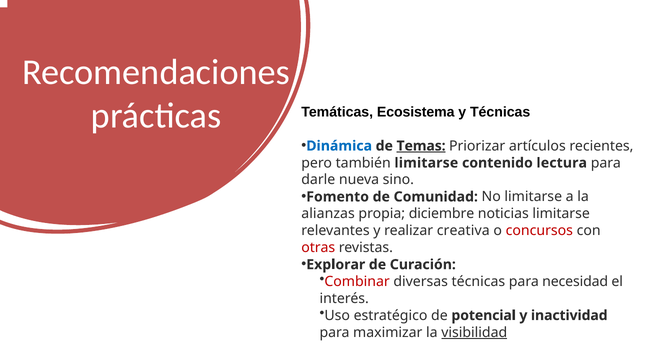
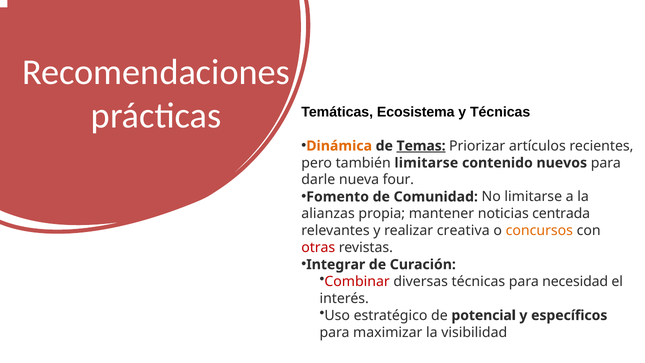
Dinámica colour: blue -> orange
lectura: lectura -> nuevos
sino: sino -> four
diciembre: diciembre -> mantener
noticias limitarse: limitarse -> centrada
concursos colour: red -> orange
Explorar: Explorar -> Integrar
inactividad: inactividad -> específicos
visibilidad underline: present -> none
